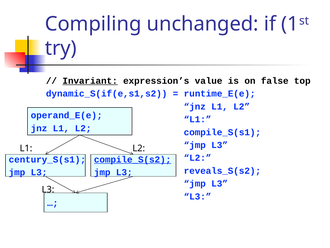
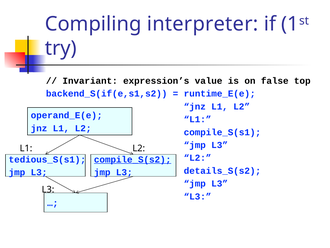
unchanged: unchanged -> interpreter
Invariant underline: present -> none
dynamic_S(if(e,s1,s2: dynamic_S(if(e,s1,s2 -> backend_S(if(e,s1,s2
century_S(s1: century_S(s1 -> tedious_S(s1
reveals_S(s2: reveals_S(s2 -> details_S(s2
